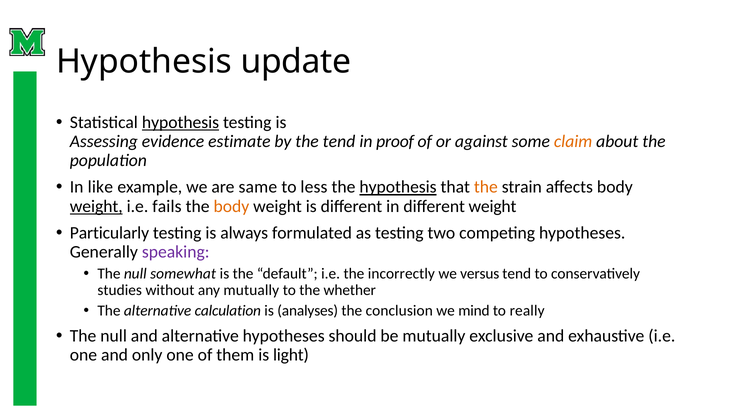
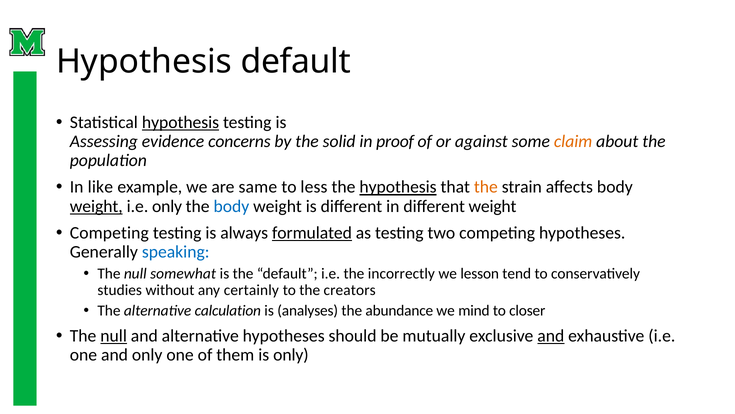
Hypothesis update: update -> default
estimate: estimate -> concerns
the tend: tend -> solid
i.e fails: fails -> only
body at (231, 206) colour: orange -> blue
Particularly at (109, 233): Particularly -> Competing
formulated underline: none -> present
speaking colour: purple -> blue
versus: versus -> lesson
any mutually: mutually -> certainly
whether: whether -> creators
conclusion: conclusion -> abundance
really: really -> closer
null at (114, 336) underline: none -> present
and at (551, 336) underline: none -> present
is light: light -> only
